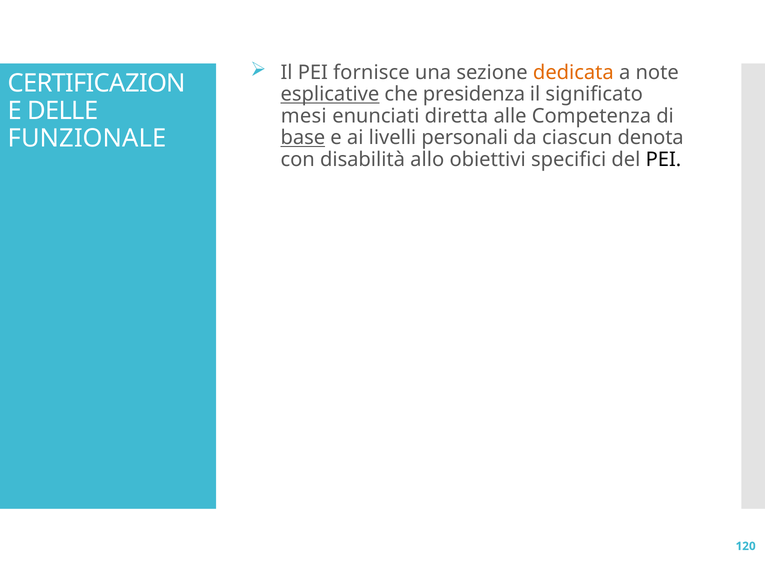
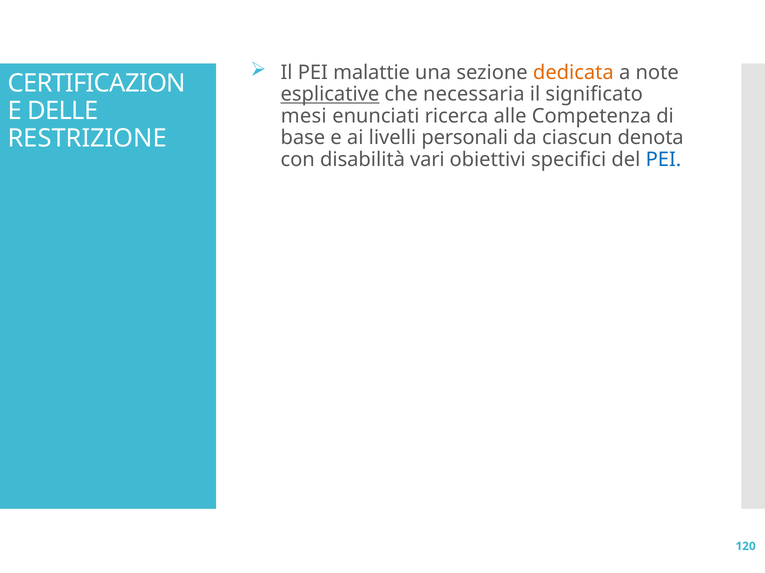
fornisce: fornisce -> malattie
presidenza: presidenza -> necessaria
diretta: diretta -> ricerca
FUNZIONALE: FUNZIONALE -> RESTRIZIONE
base underline: present -> none
allo: allo -> vari
PEI at (663, 160) colour: black -> blue
